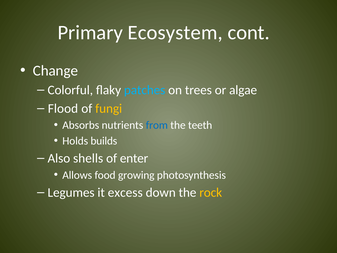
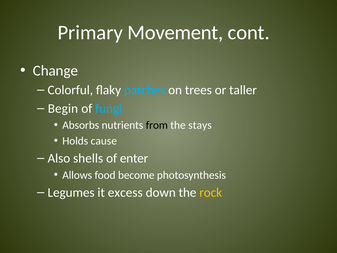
Ecosystem: Ecosystem -> Movement
algae: algae -> taller
Flood: Flood -> Begin
fungi colour: yellow -> light blue
from colour: blue -> black
teeth: teeth -> stays
builds: builds -> cause
growing: growing -> become
